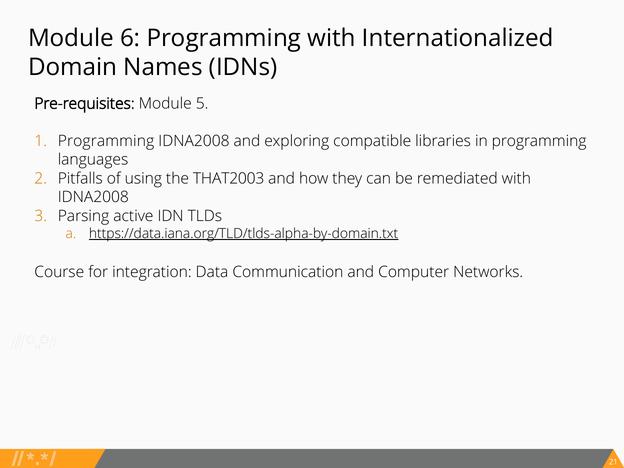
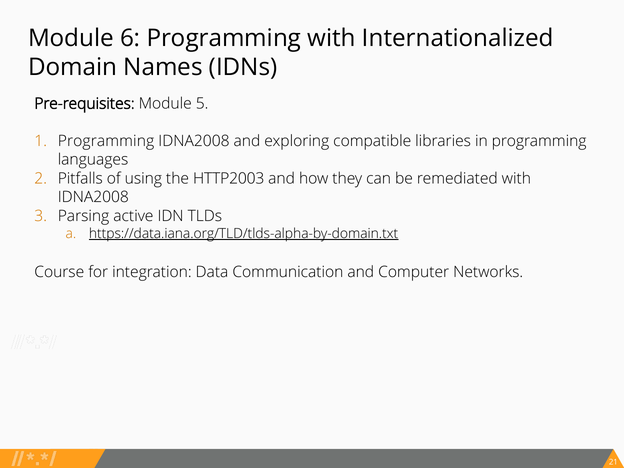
THAT2003: THAT2003 -> HTTP2003
